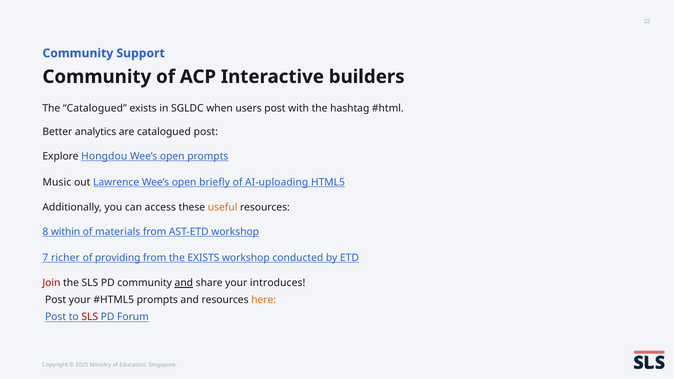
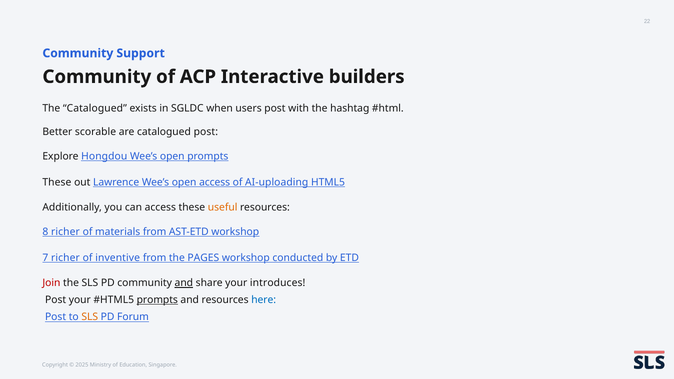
analytics: analytics -> scorable
Music at (57, 182): Music -> These
open briefly: briefly -> access
8 within: within -> richer
providing: providing -> inventive
the EXISTS: EXISTS -> PAGES
prompts at (157, 300) underline: none -> present
here colour: orange -> blue
SLS at (90, 317) colour: red -> orange
